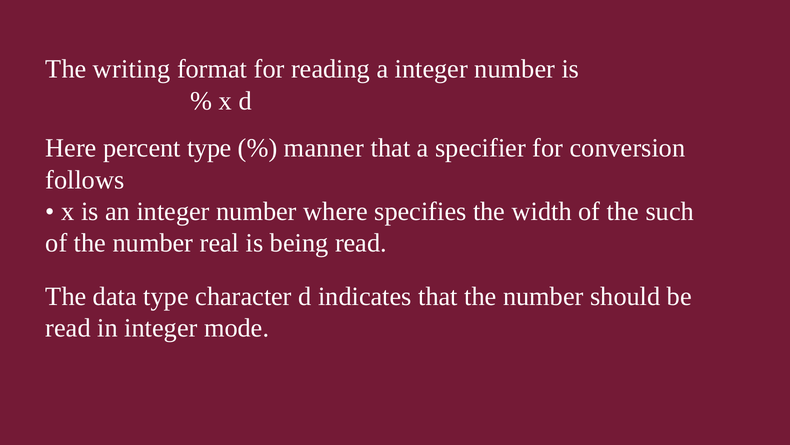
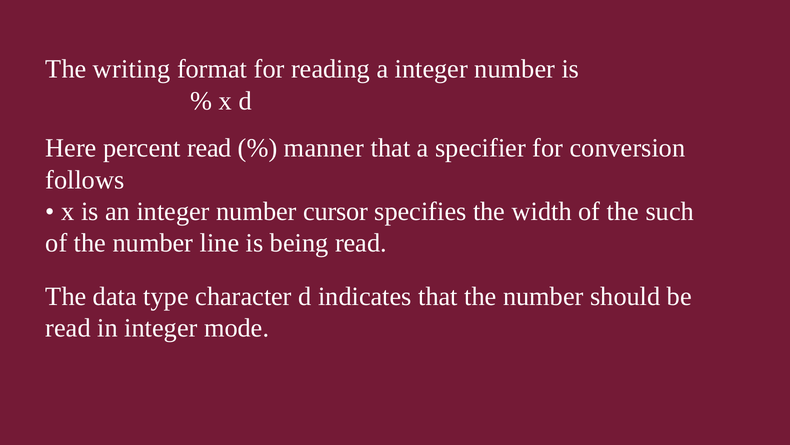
percent type: type -> read
where: where -> cursor
real: real -> line
